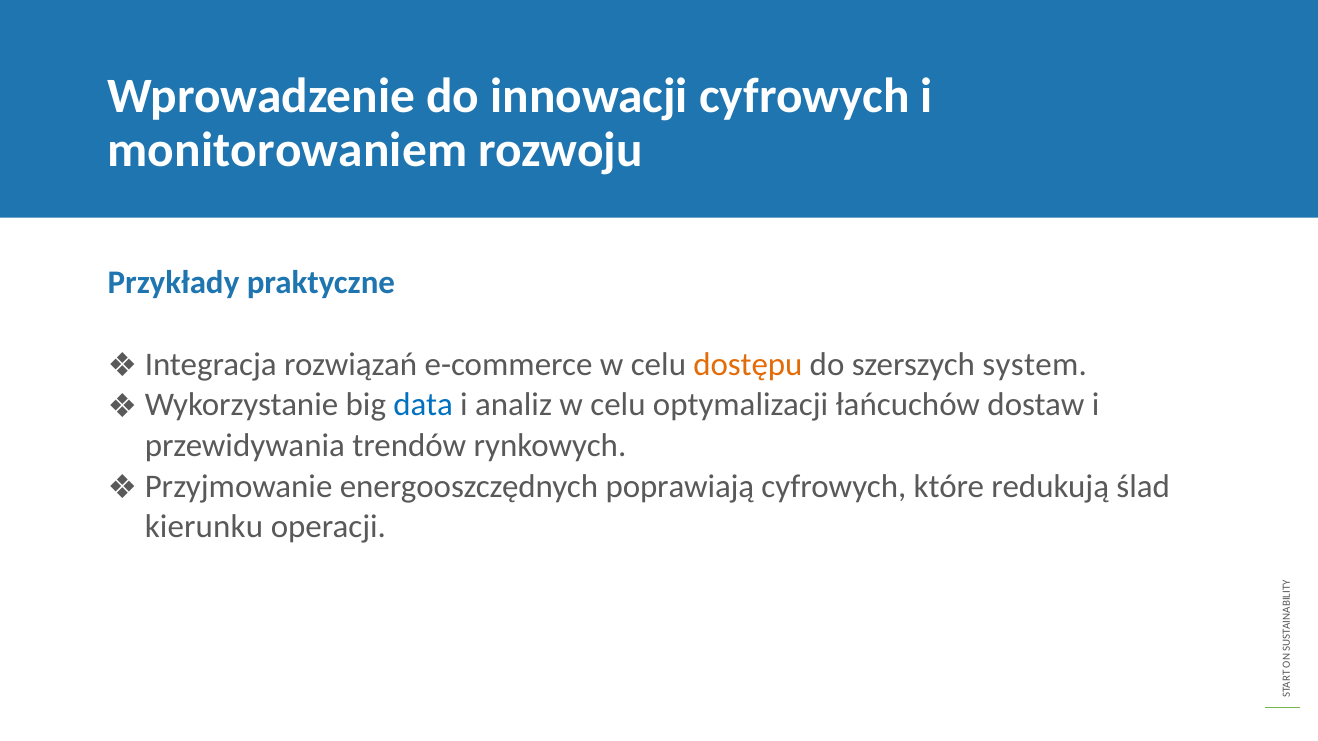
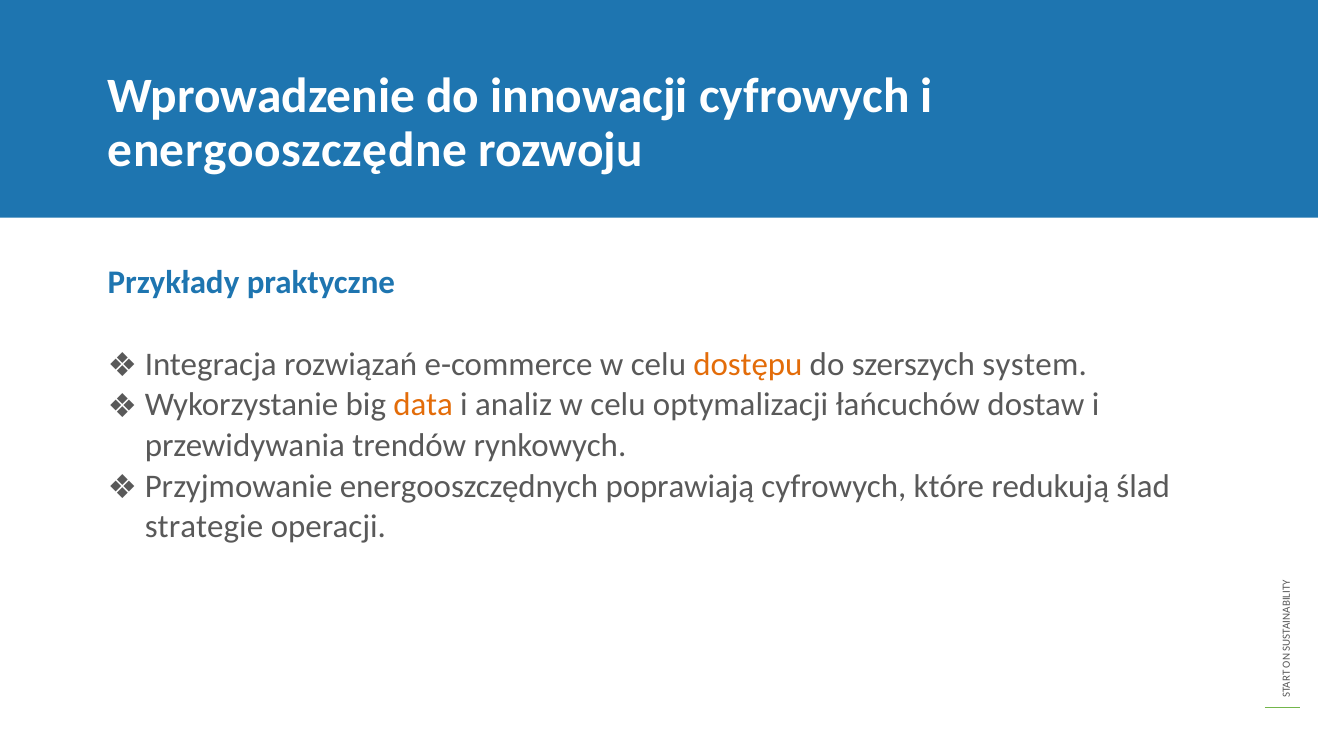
monitorowaniem: monitorowaniem -> energooszczędne
data colour: blue -> orange
kierunku: kierunku -> strategie
